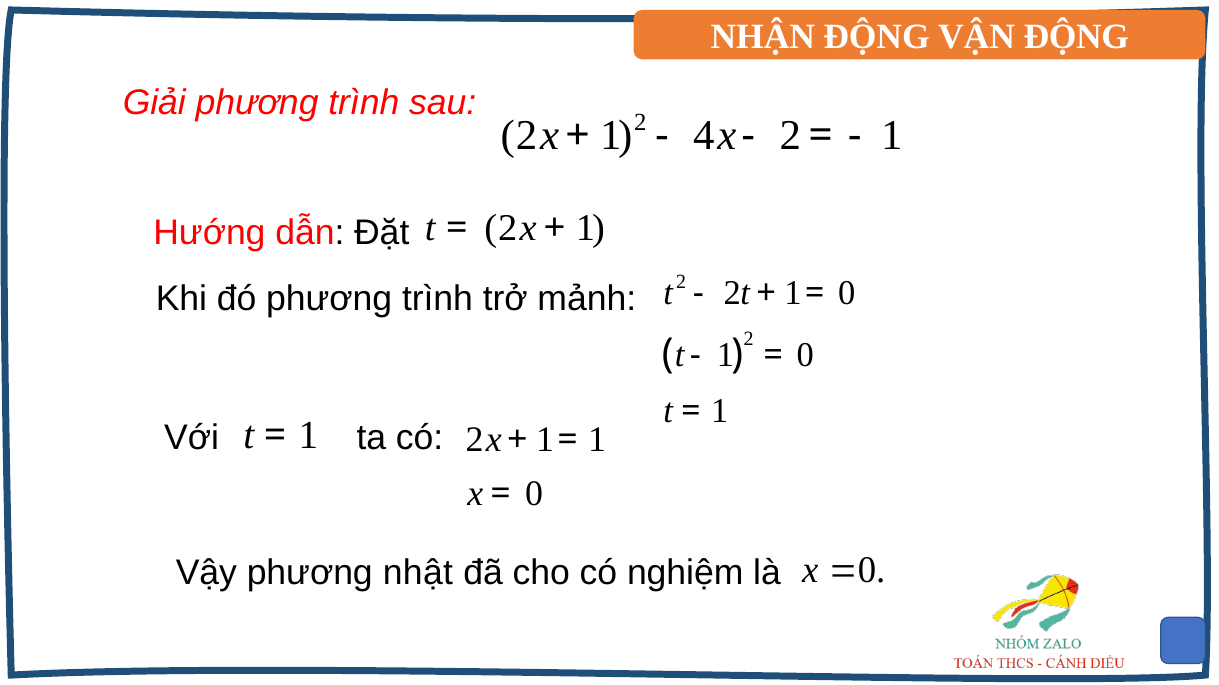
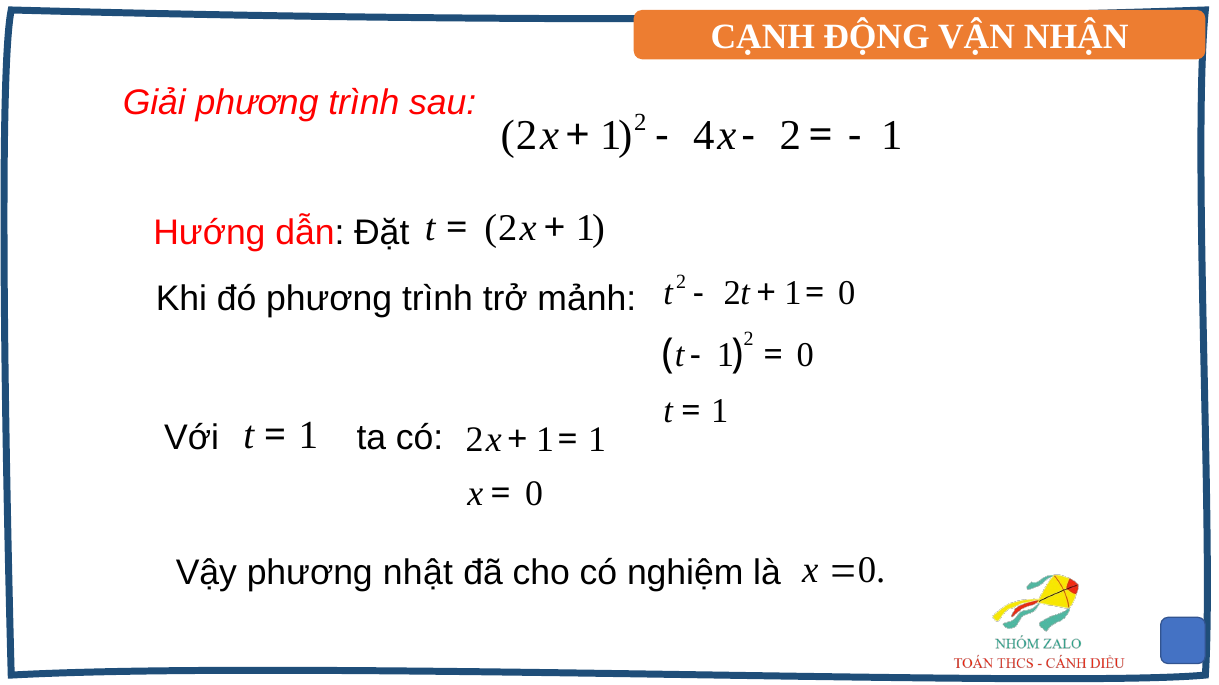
NHẬN: NHẬN -> CẠNH
VẬN ĐỘNG: ĐỘNG -> NHẬN
